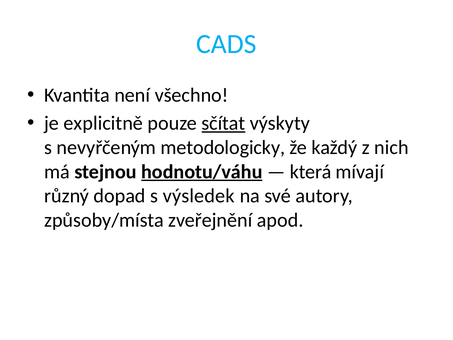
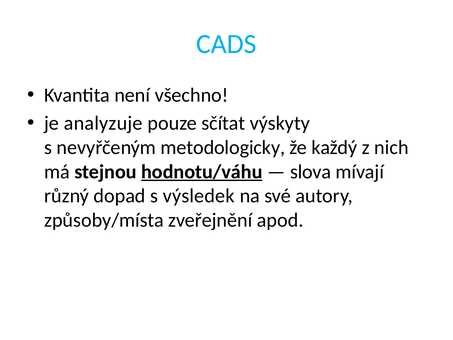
explicitně: explicitně -> analyzuje
sčítat underline: present -> none
která: která -> slova
